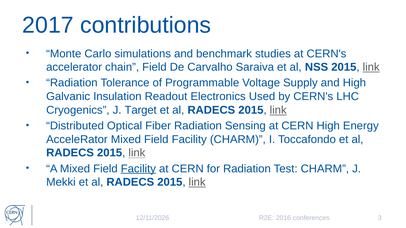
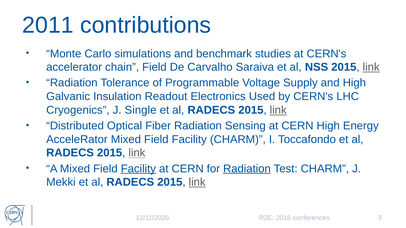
2017: 2017 -> 2011
Target: Target -> Single
Radiation at (247, 169) underline: none -> present
